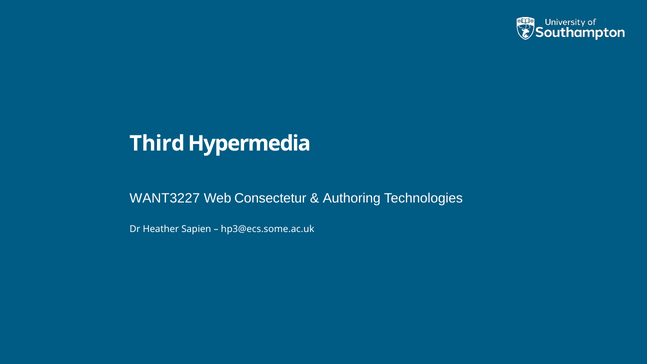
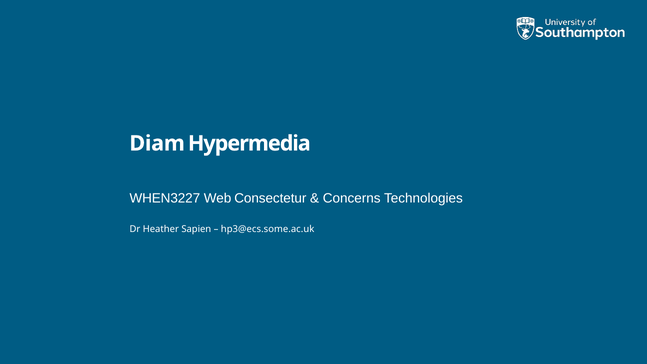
Third: Third -> Diam
WANT3227: WANT3227 -> WHEN3227
Authoring: Authoring -> Concerns
